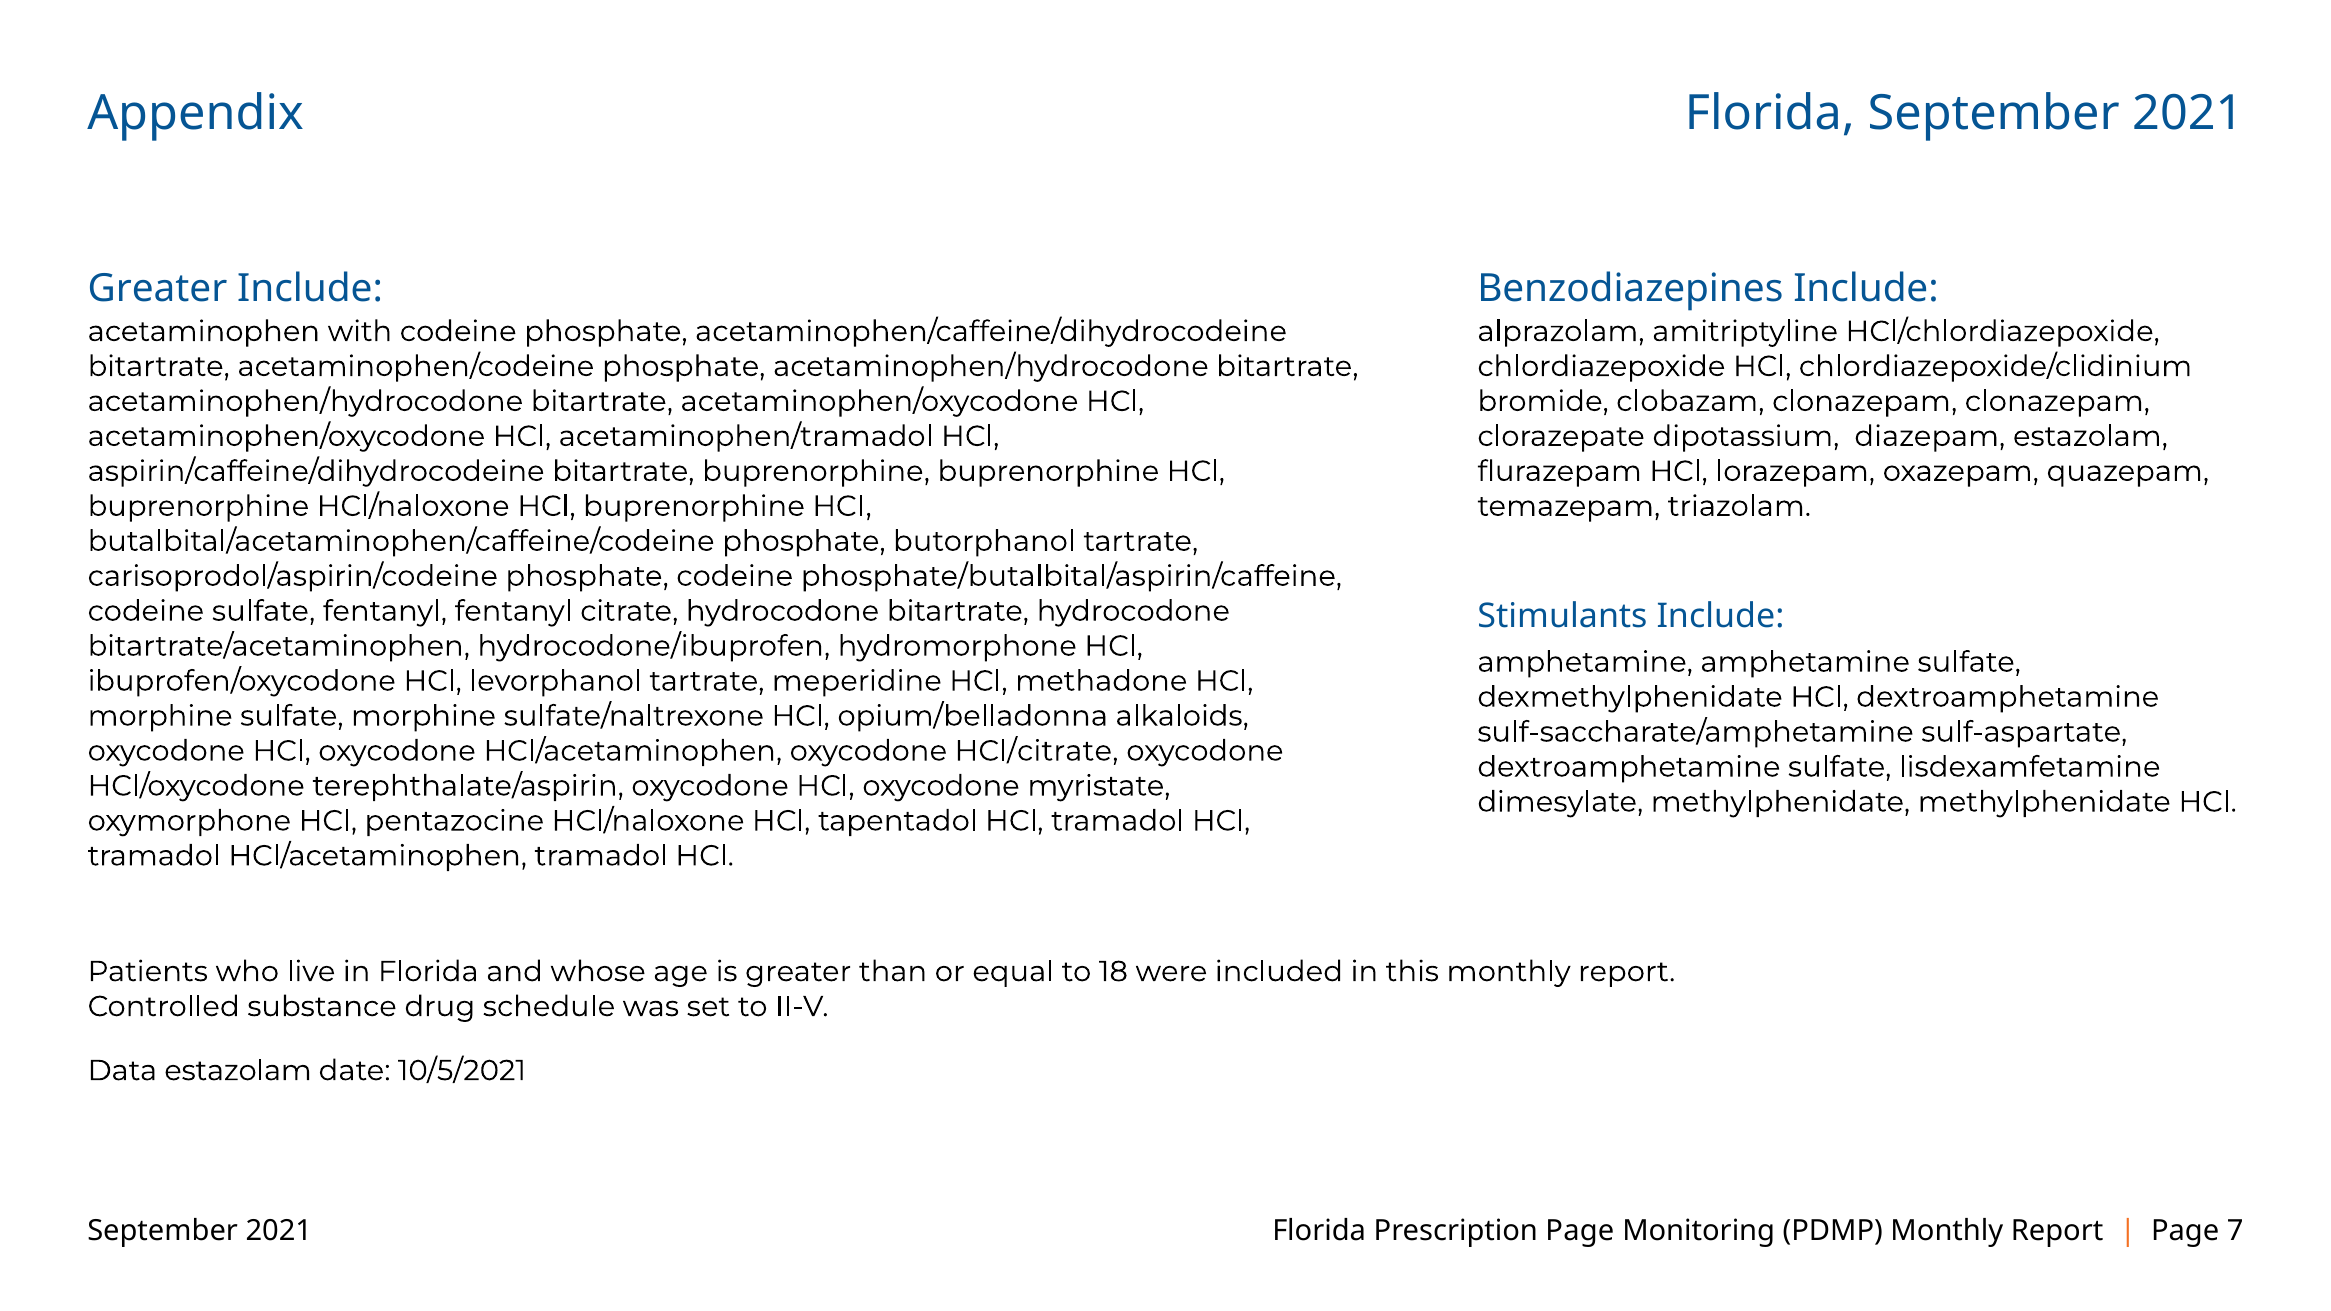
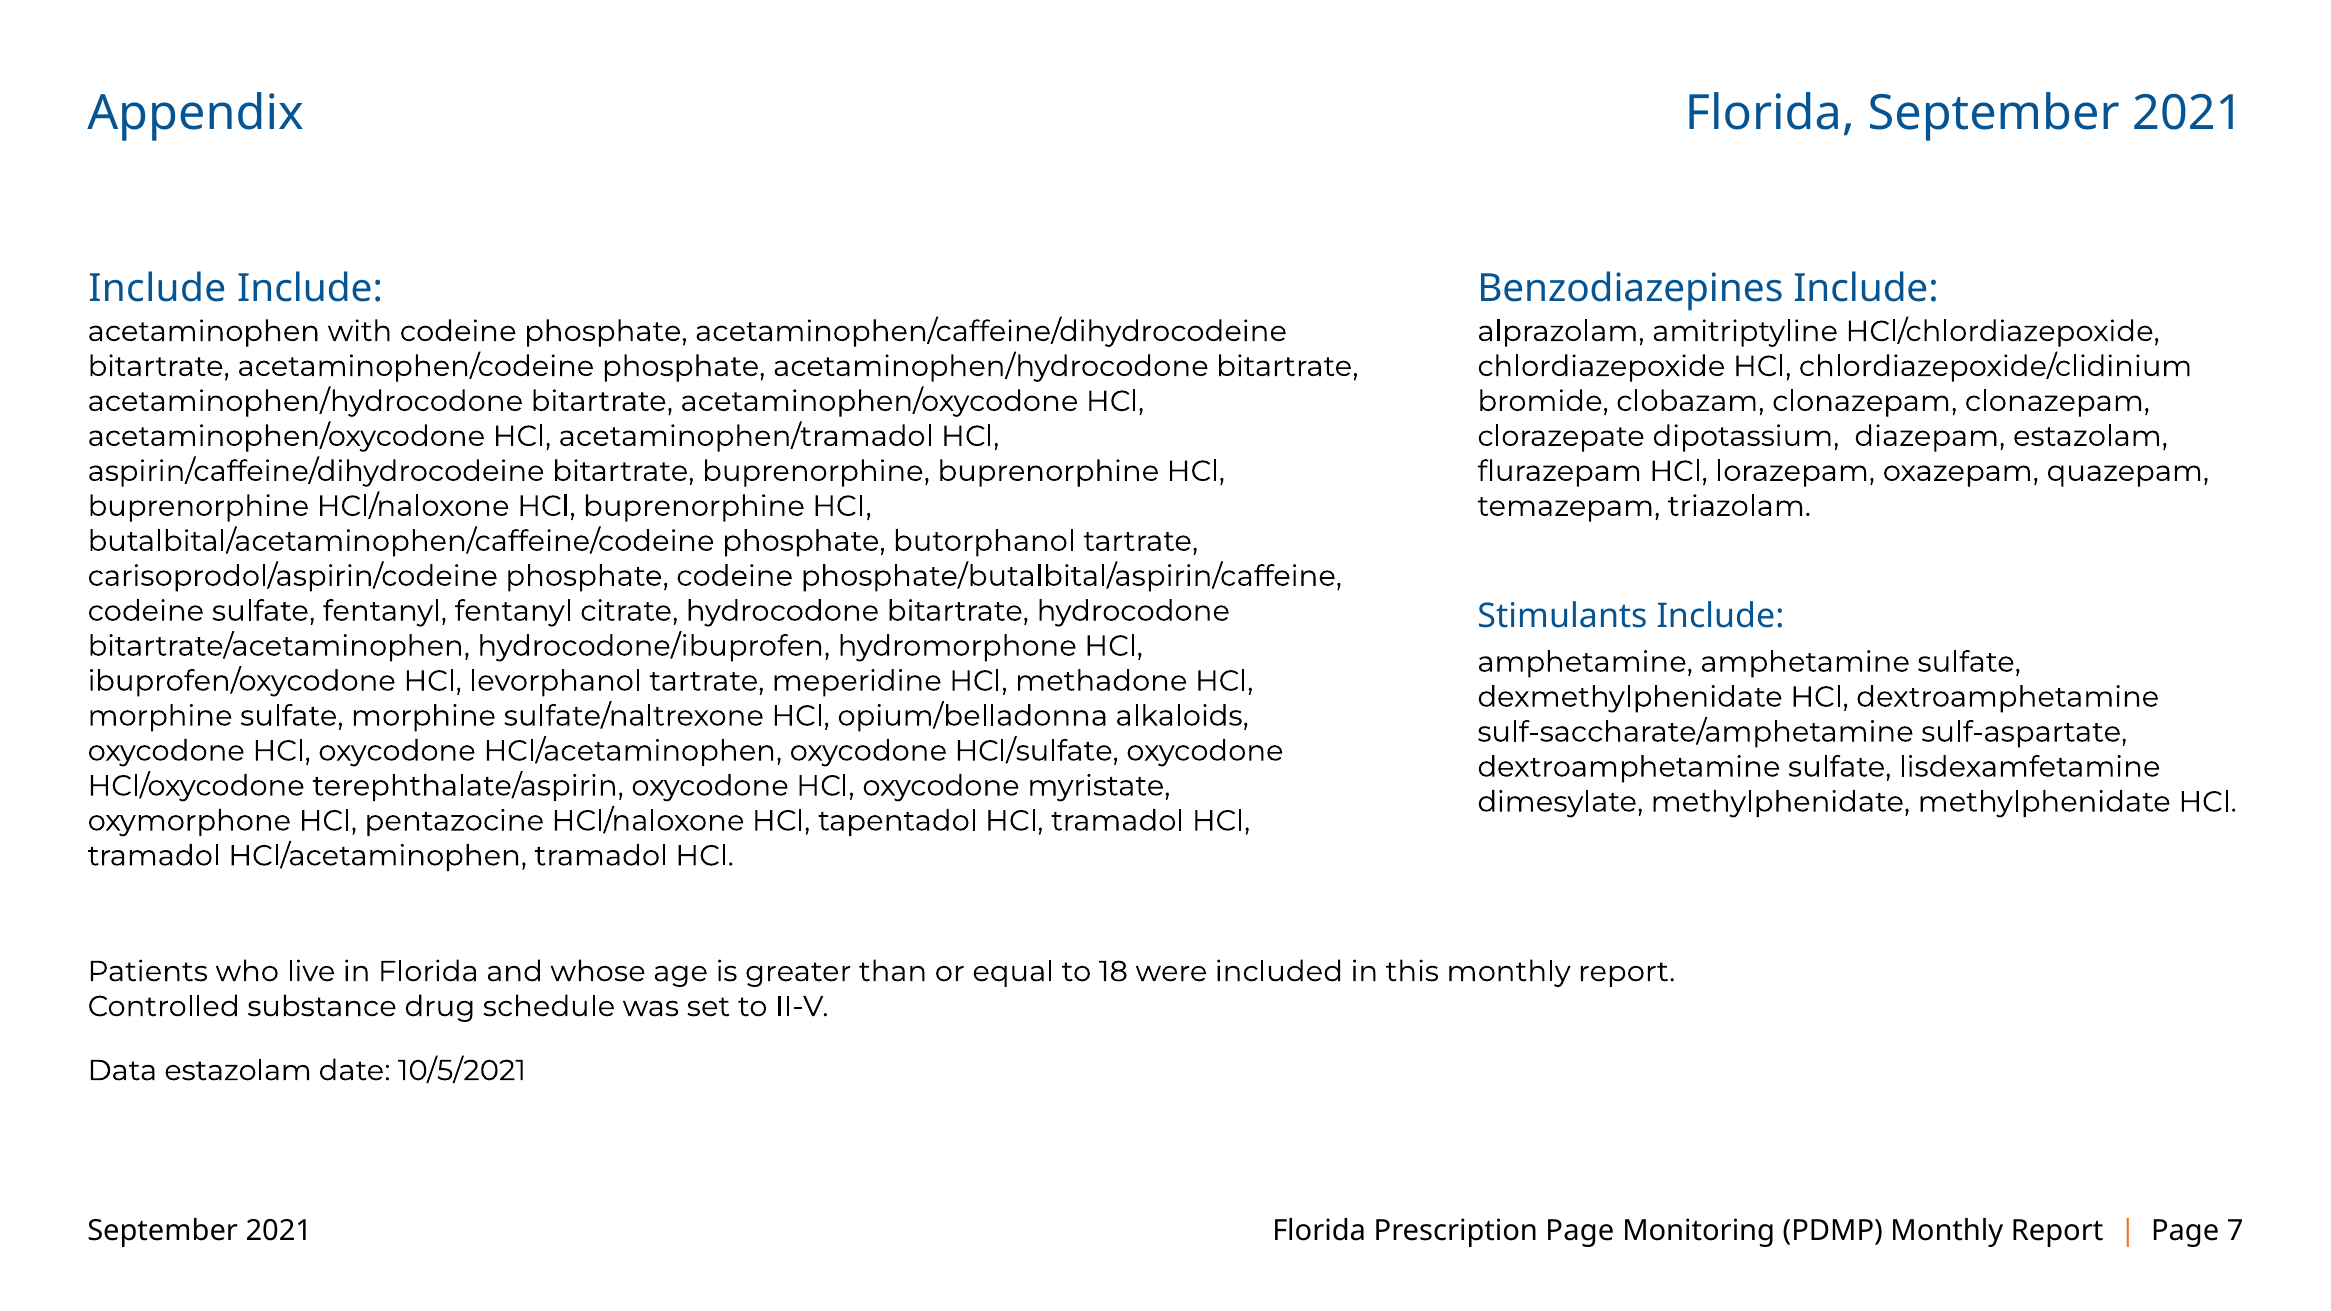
Greater at (157, 288): Greater -> Include
HCl/citrate: HCl/citrate -> HCl/sulfate
